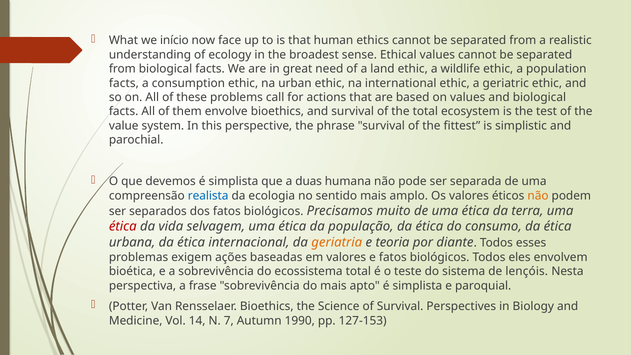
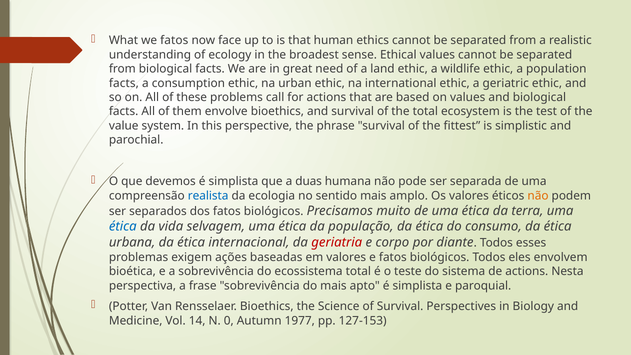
we início: início -> fatos
ética at (123, 227) colour: red -> blue
geriatria colour: orange -> red
teoria: teoria -> corpo
de lençóis: lençóis -> actions
7: 7 -> 0
1990: 1990 -> 1977
